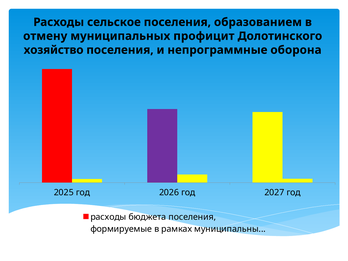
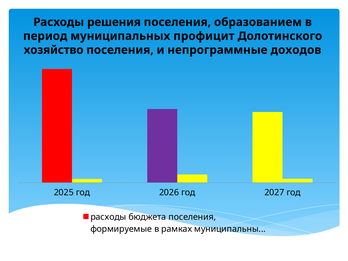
сельское: сельское -> решения
отмену: отмену -> период
оборона: оборона -> доходов
